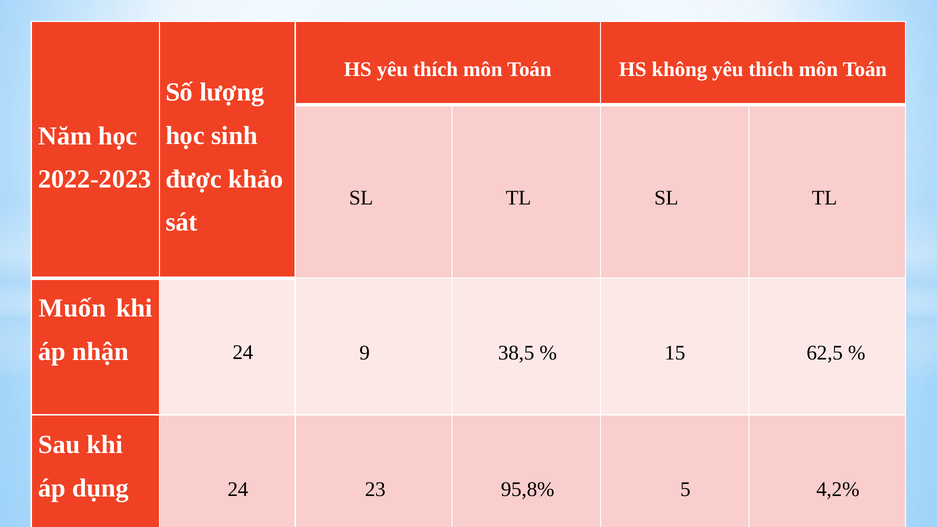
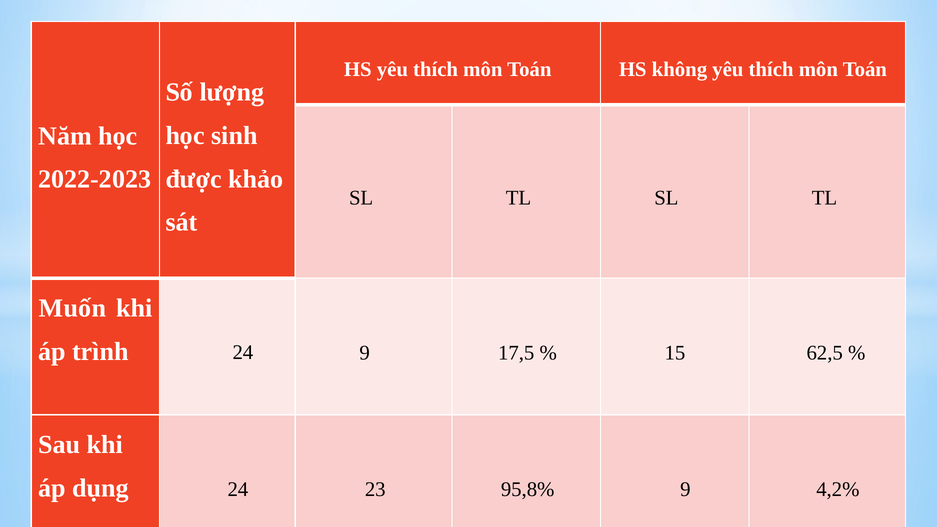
nhận: nhận -> trình
38,5: 38,5 -> 17,5
95,8% 5: 5 -> 9
